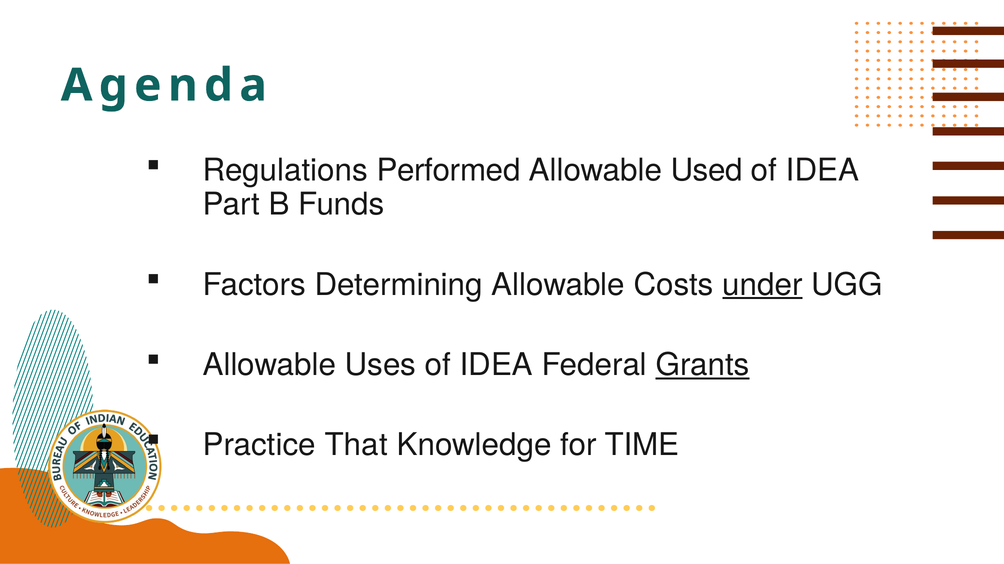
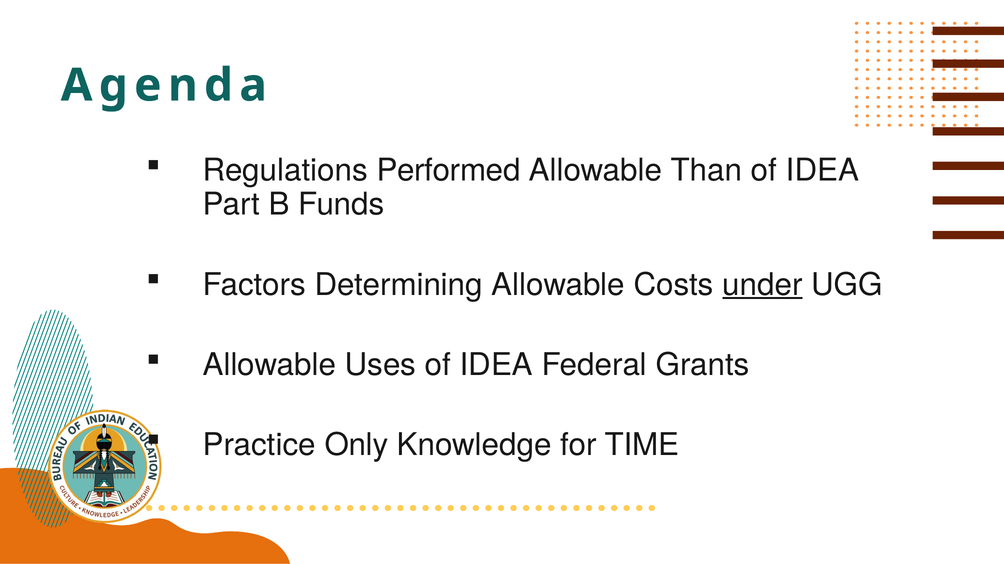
Used: Used -> Than
Grants underline: present -> none
That: That -> Only
